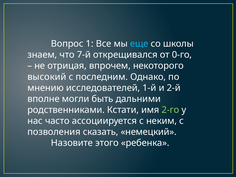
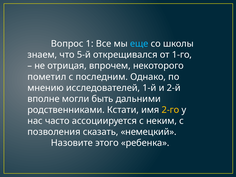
7-й: 7-й -> 5-й
0-го: 0-го -> 1-го
высокий: высокий -> пометил
2-го colour: light green -> yellow
